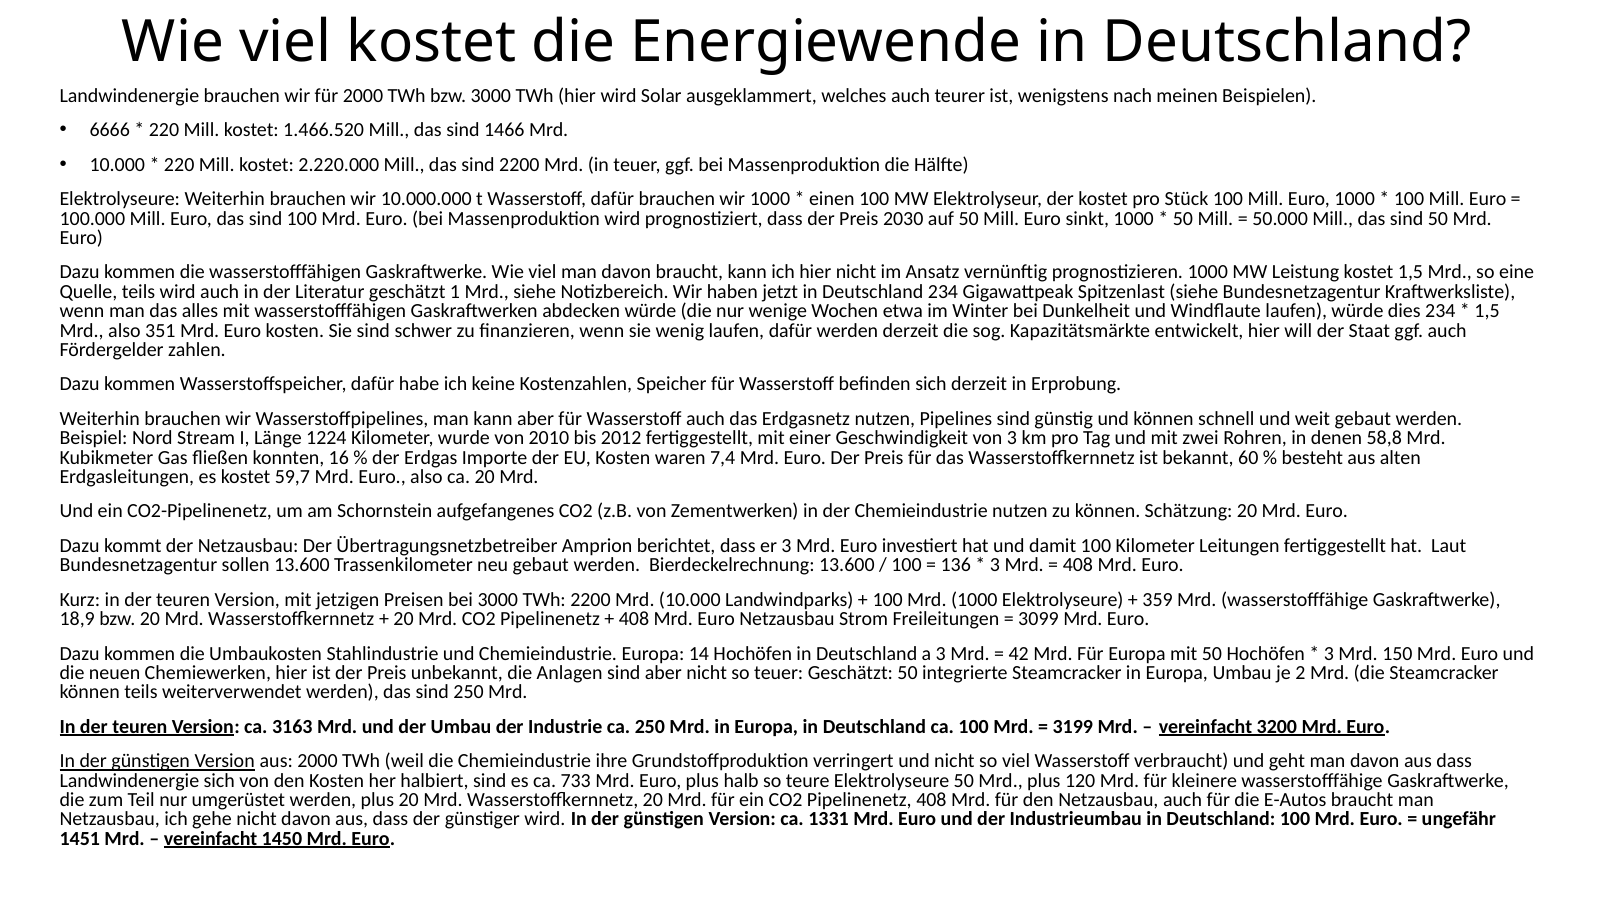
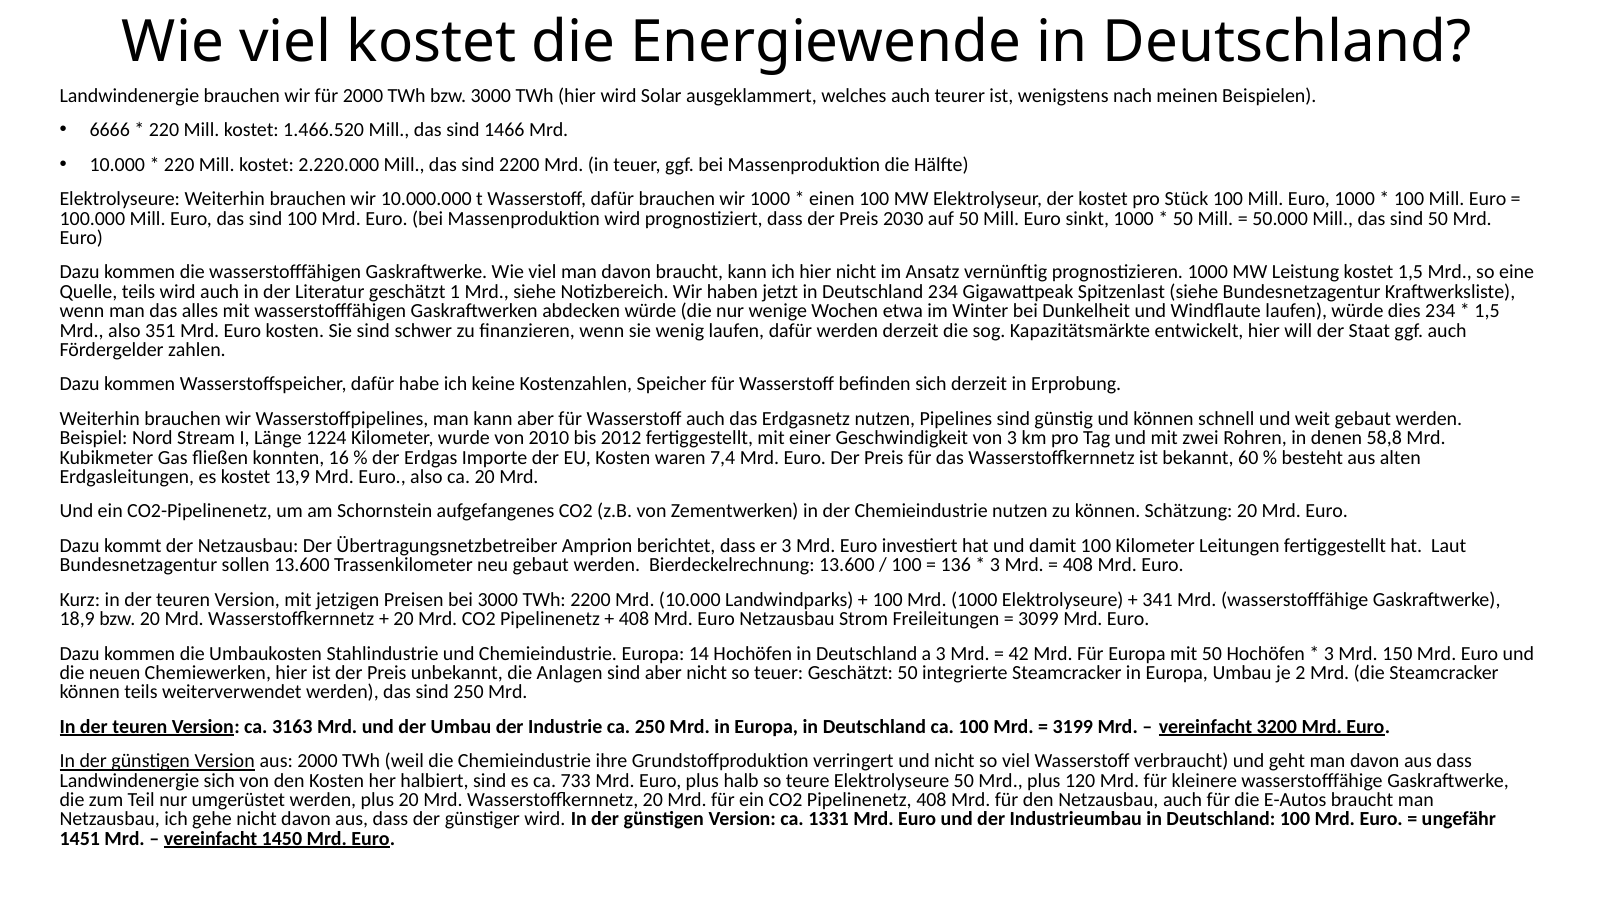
59,7: 59,7 -> 13,9
359: 359 -> 341
